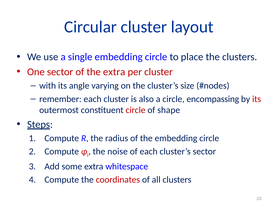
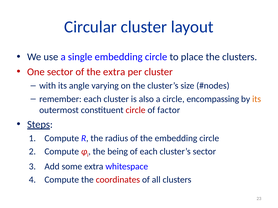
its at (257, 99) colour: red -> orange
shape: shape -> factor
noise: noise -> being
